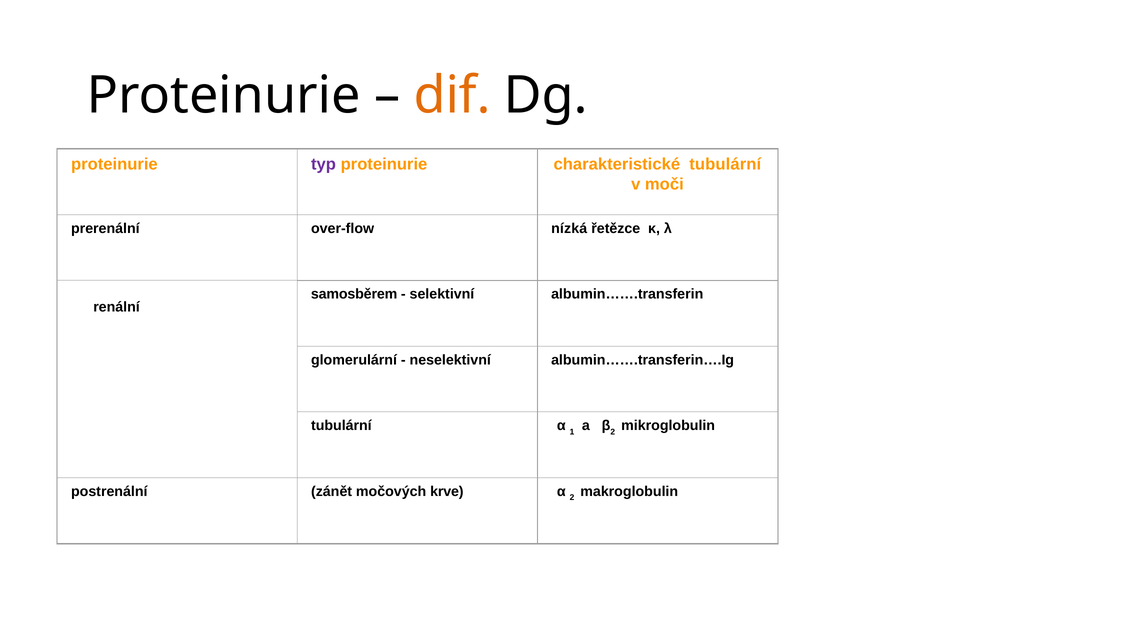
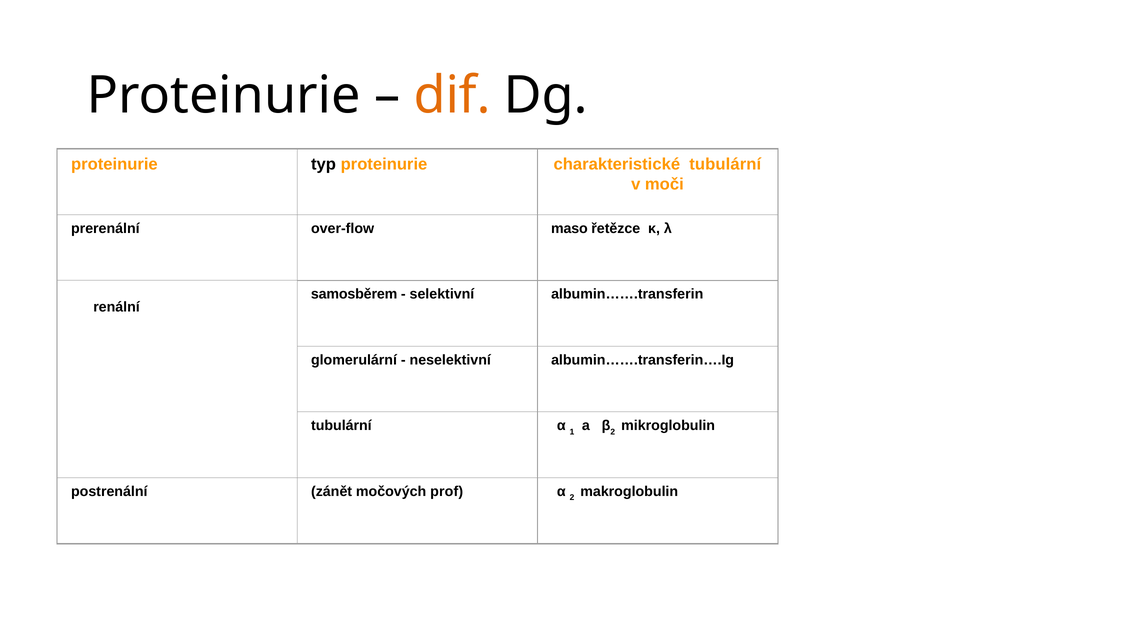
typ colour: purple -> black
nízká: nízká -> maso
krve: krve -> prof
